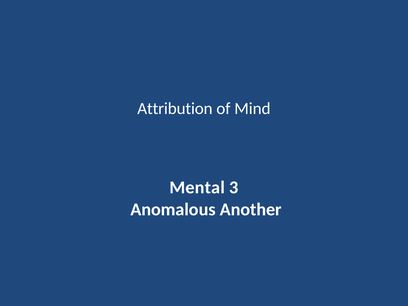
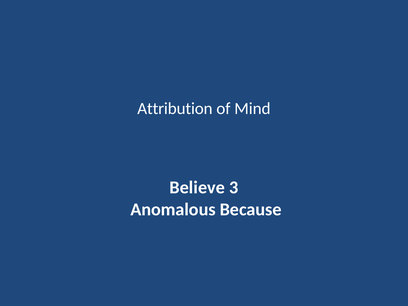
Mental: Mental -> Believe
Another: Another -> Because
